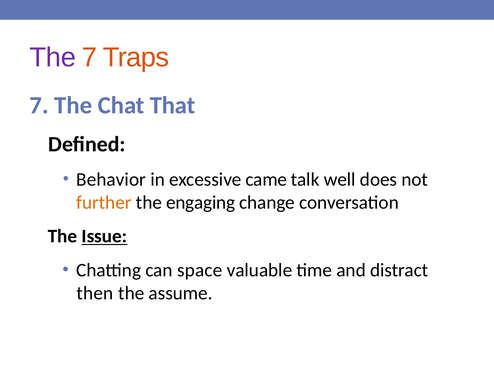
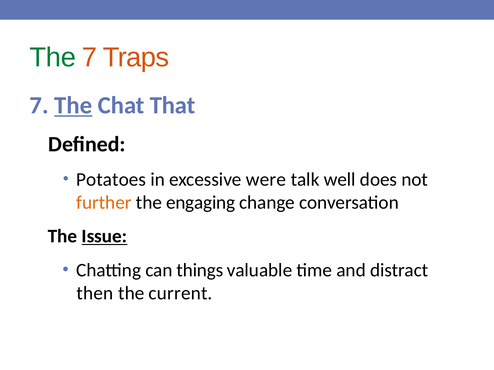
The at (53, 57) colour: purple -> green
The at (73, 105) underline: none -> present
Behavior: Behavior -> Potatoes
came: came -> were
space: space -> things
assume: assume -> current
